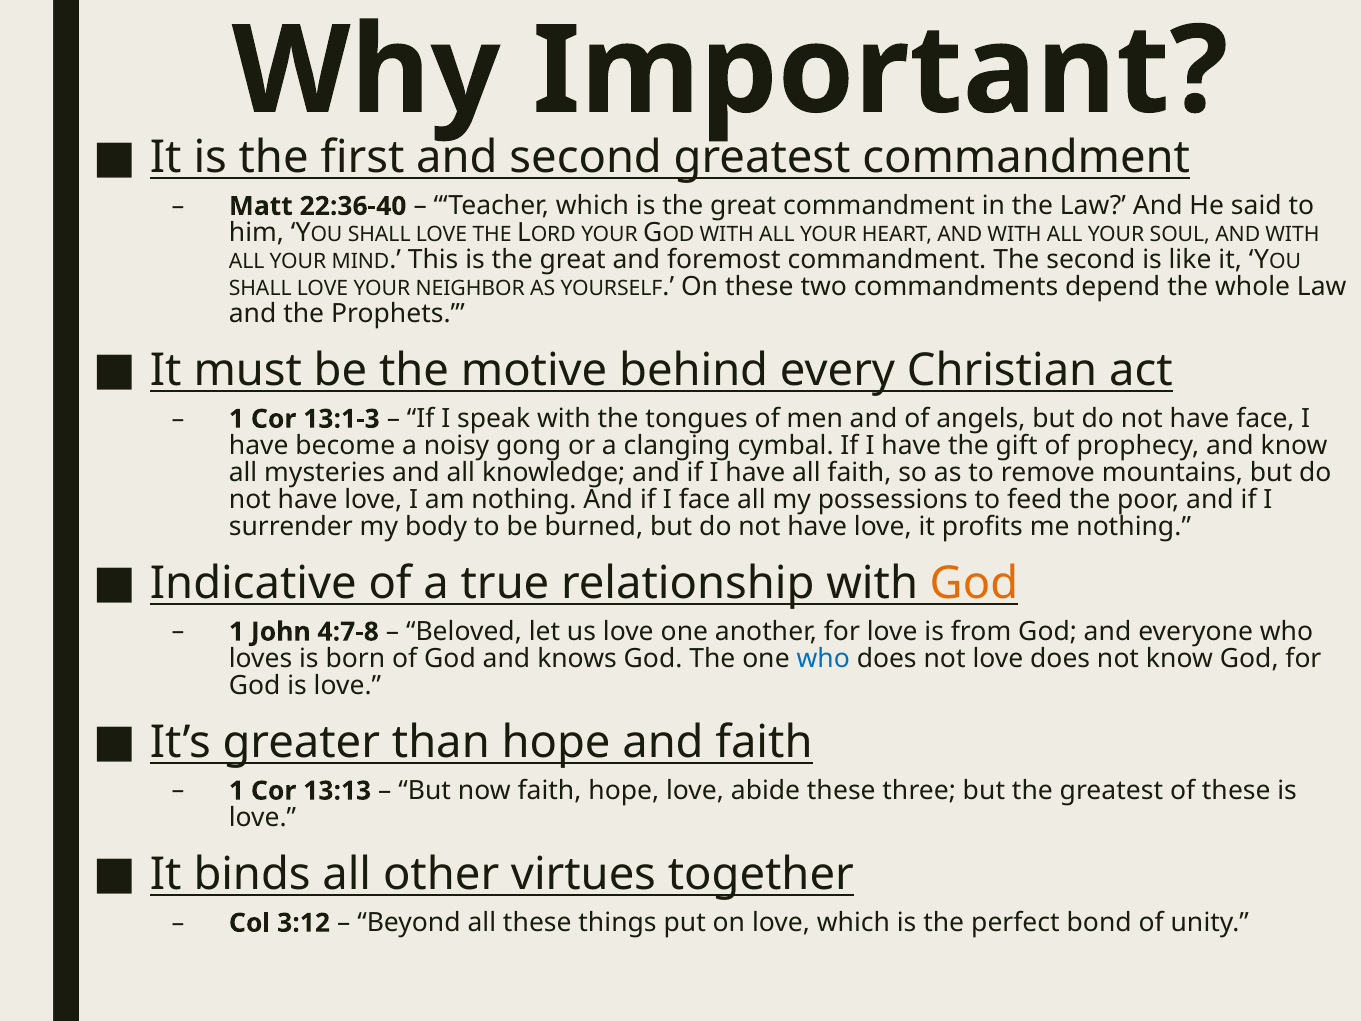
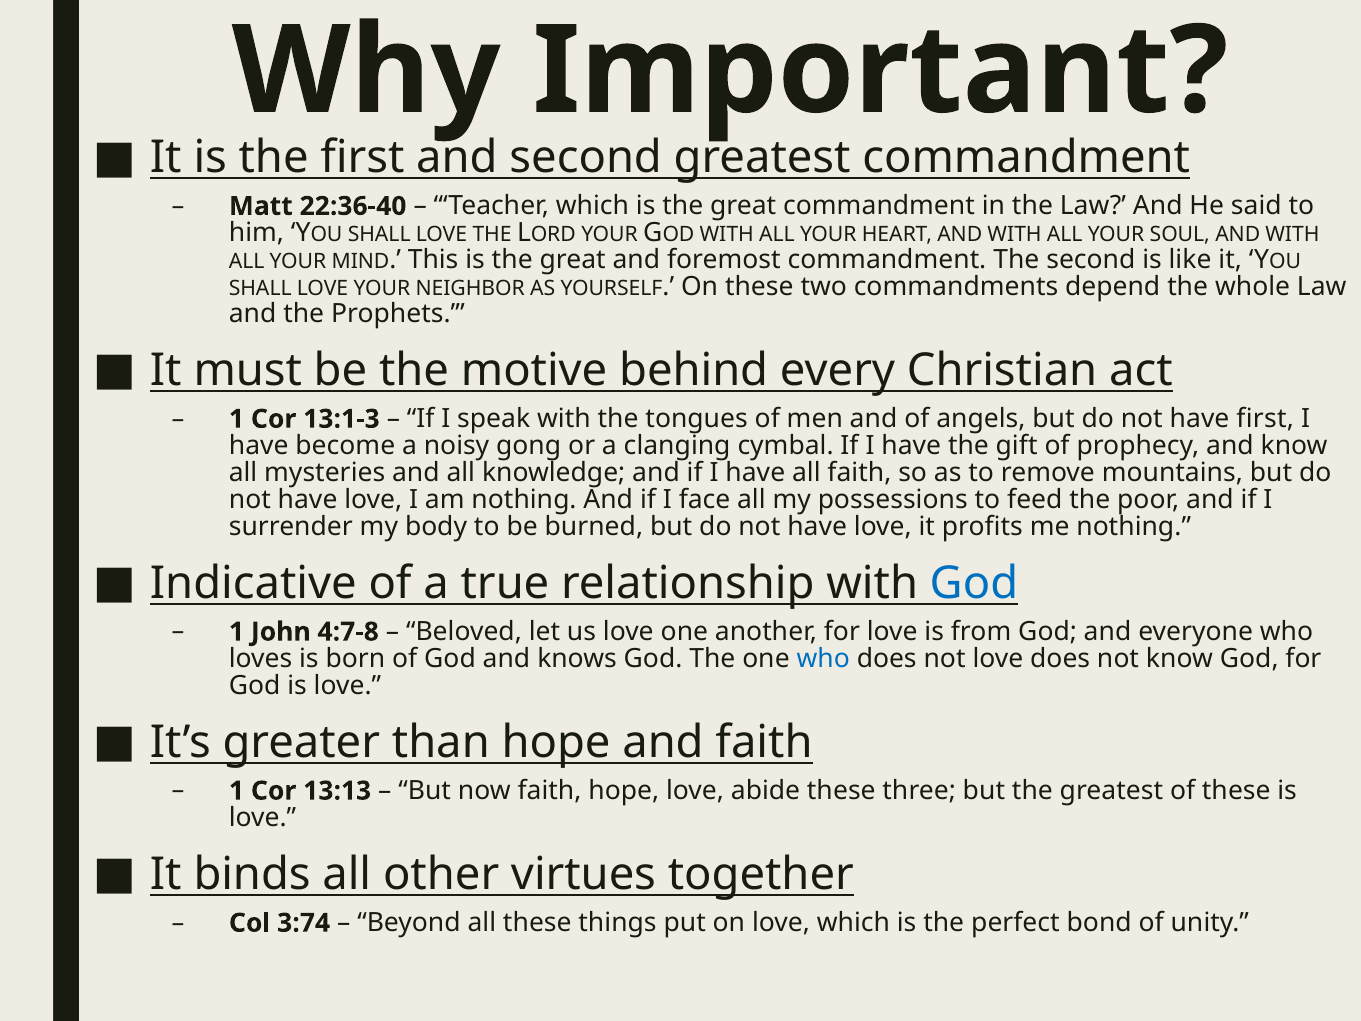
have face: face -> first
God at (974, 583) colour: orange -> blue
3:12: 3:12 -> 3:74
